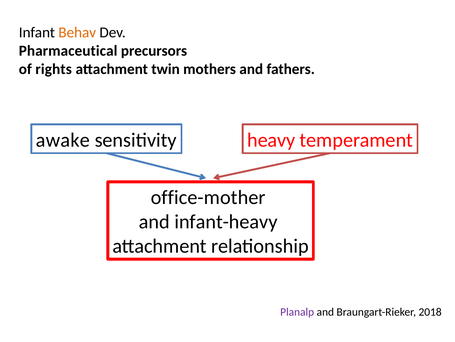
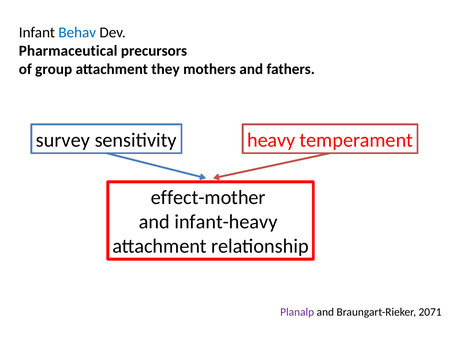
Behav colour: orange -> blue
rights: rights -> group
twin: twin -> they
awake: awake -> survey
office-mother: office-mother -> effect-mother
2018: 2018 -> 2071
